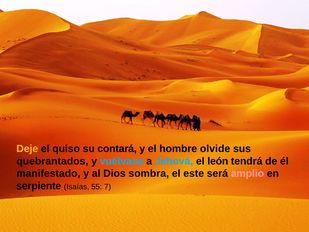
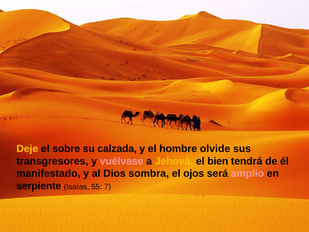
quiso: quiso -> sobre
contará: contará -> calzada
quebrantados: quebrantados -> transgresores
vuélvase colour: light blue -> pink
Jehová colour: light blue -> yellow
león: león -> bien
este: este -> ojos
